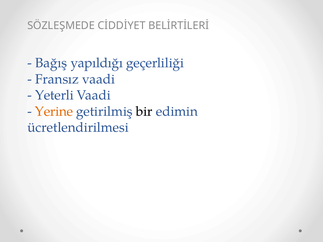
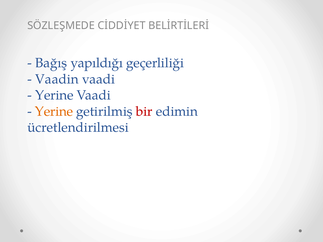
Fransız: Fransız -> Vaadin
Yeterli at (54, 95): Yeterli -> Yerine
bir colour: black -> red
